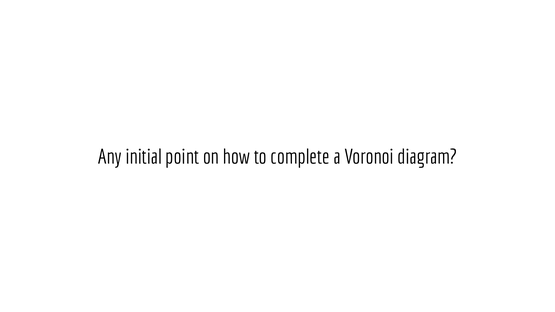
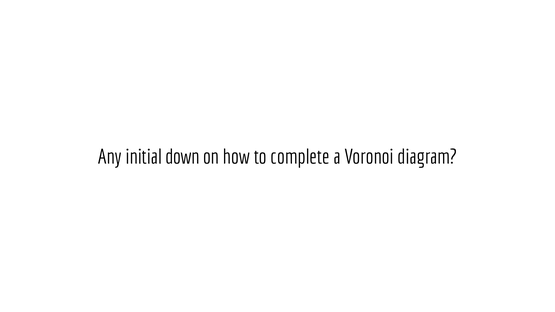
point: point -> down
